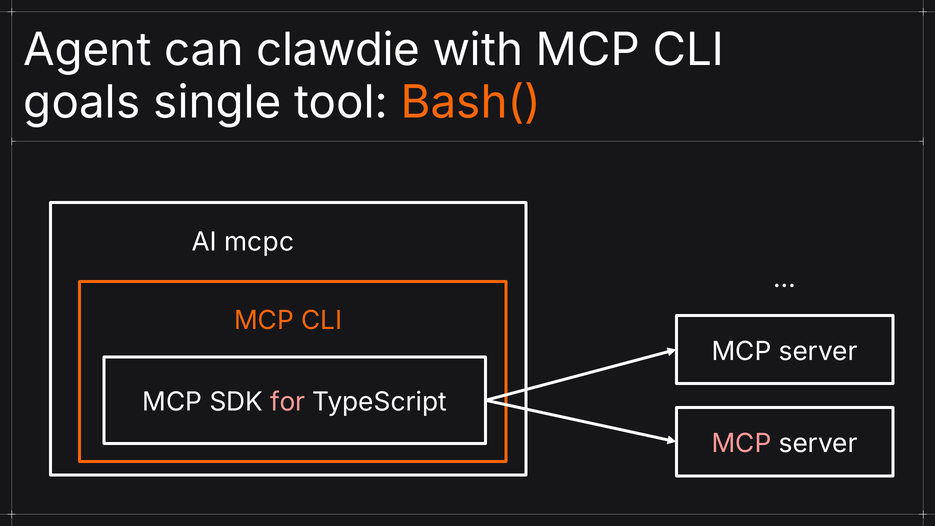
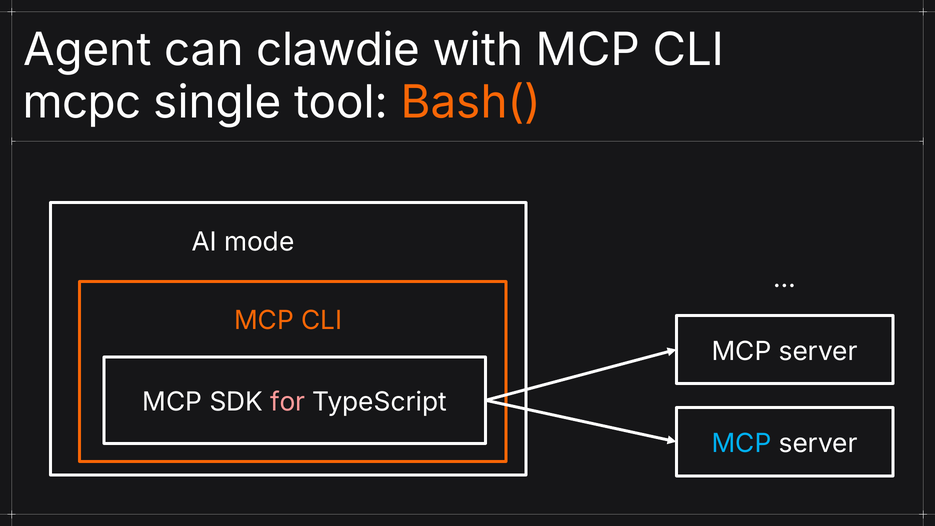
goals: goals -> mcpc
mcpc: mcpc -> mode
MCP at (741, 443) colour: pink -> light blue
